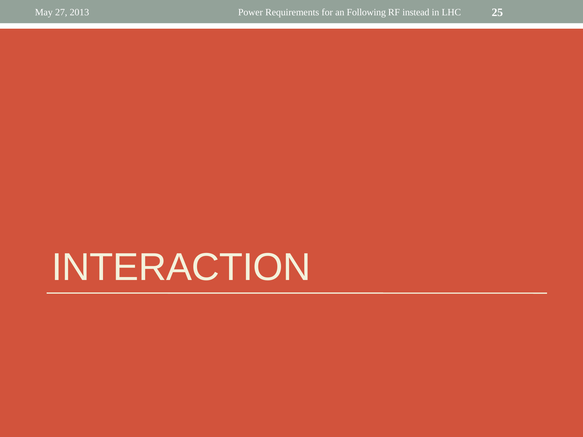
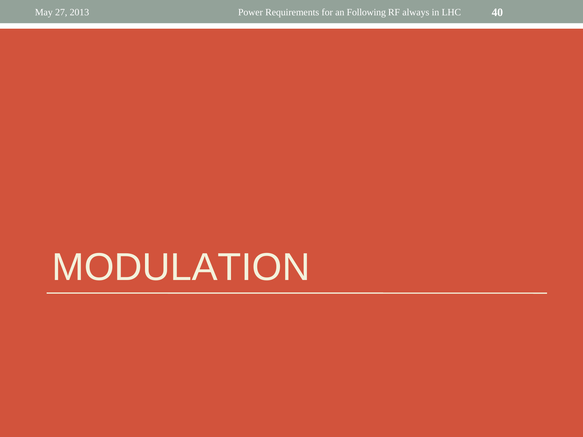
instead: instead -> always
25: 25 -> 40
INTERACTION: INTERACTION -> MODULATION
